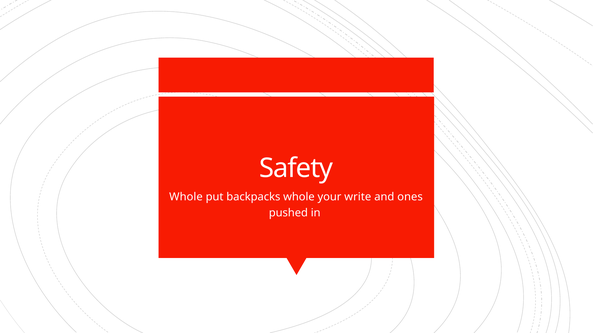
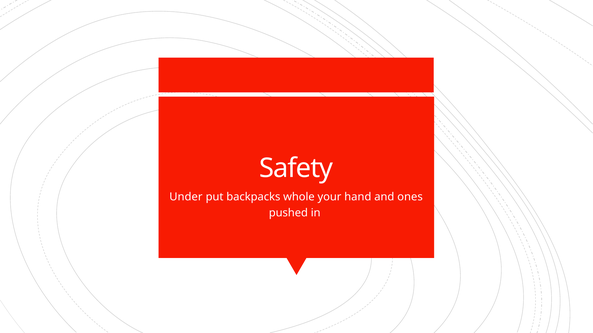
Whole at (186, 197): Whole -> Under
write: write -> hand
